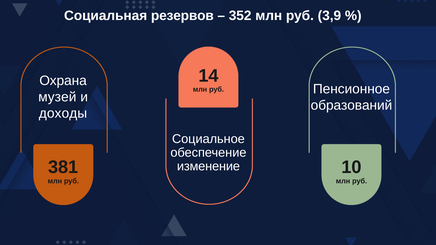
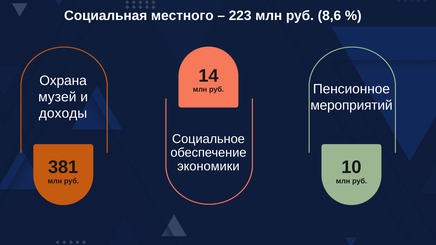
резервов: резервов -> местного
352: 352 -> 223
3,9: 3,9 -> 8,6
образований: образований -> мероприятий
изменение: изменение -> экономики
